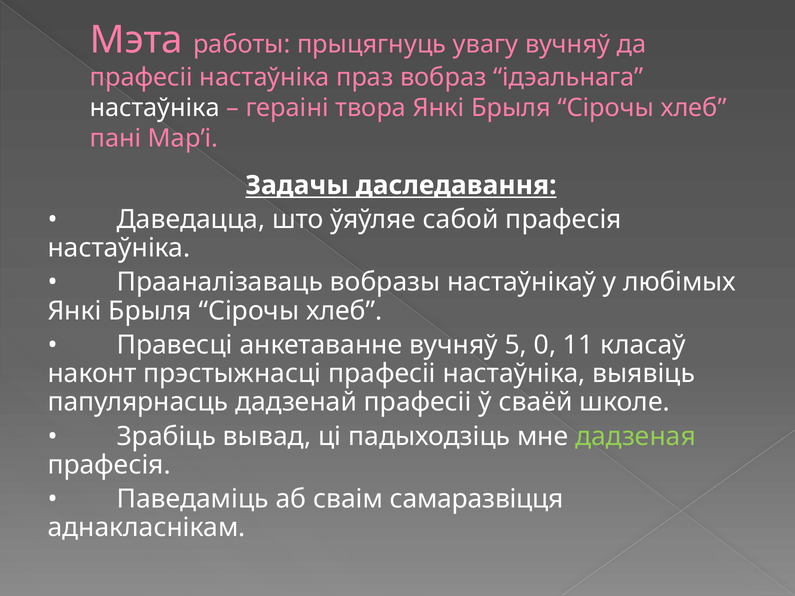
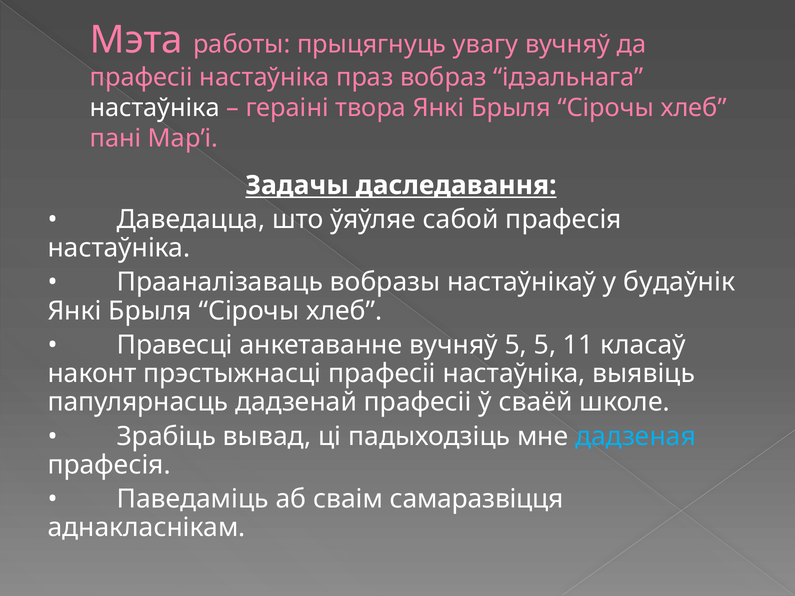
любімых: любімых -> будаўнік
5 0: 0 -> 5
дадзеная colour: light green -> light blue
